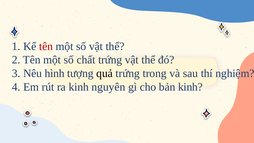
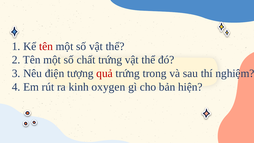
hình: hình -> điện
quả colour: black -> red
nguyên: nguyên -> oxygen
bản kinh: kinh -> hiện
